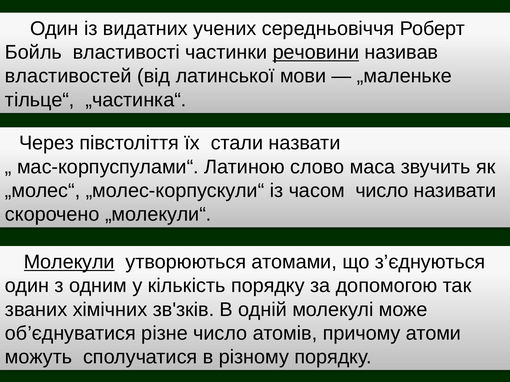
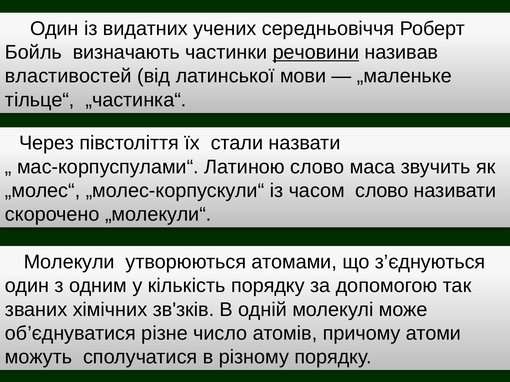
властивості: властивості -> визначають
часом число: число -> слово
Молекули underline: present -> none
